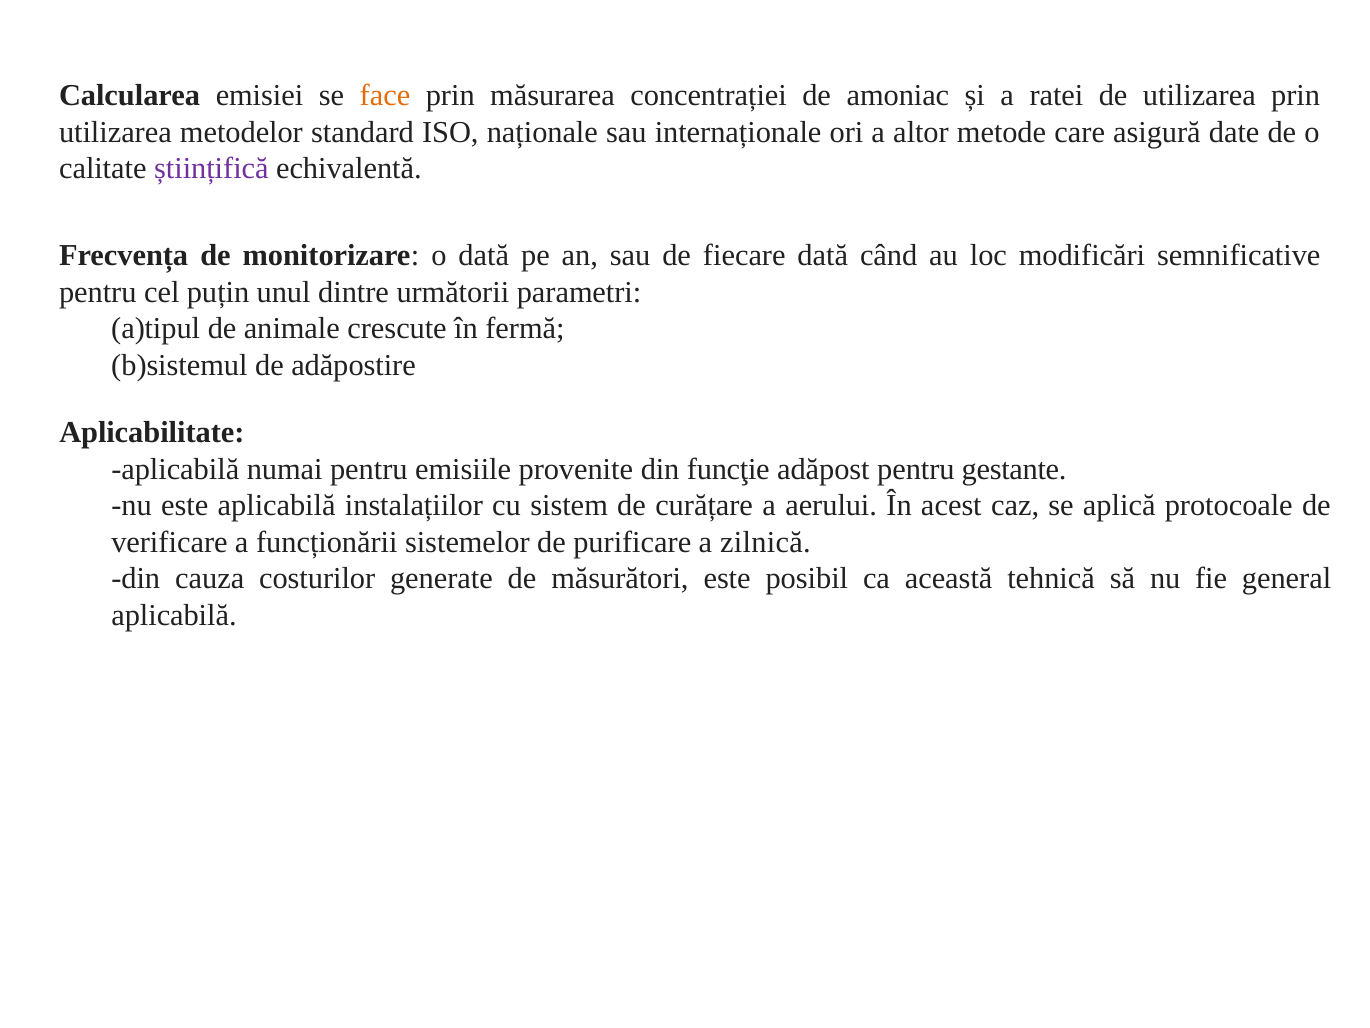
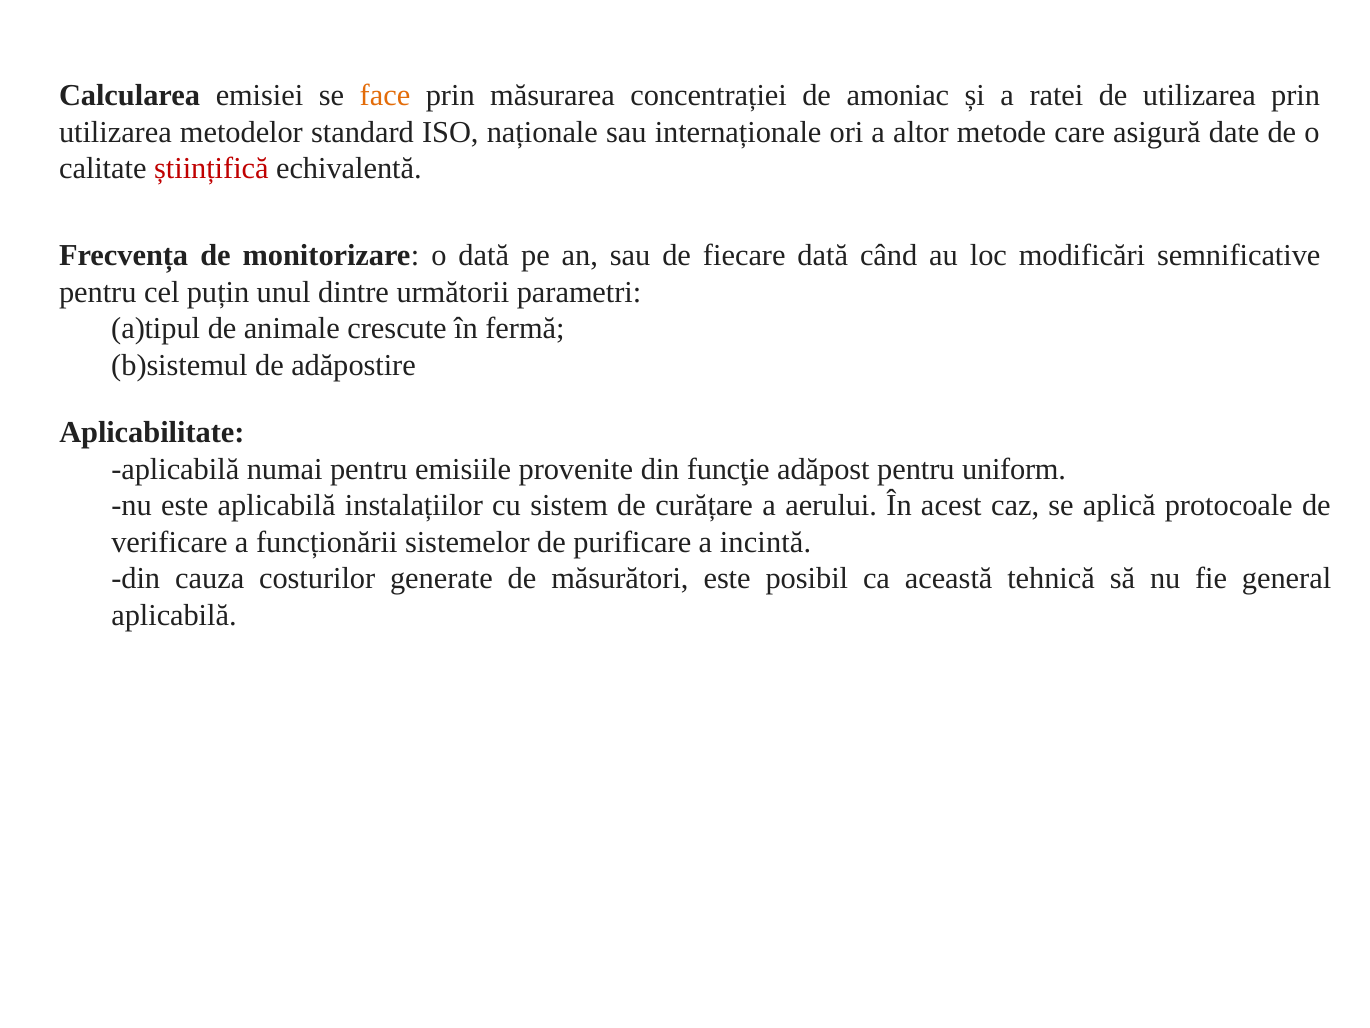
științifică colour: purple -> red
gestante: gestante -> uniform
zilnică: zilnică -> incintă
